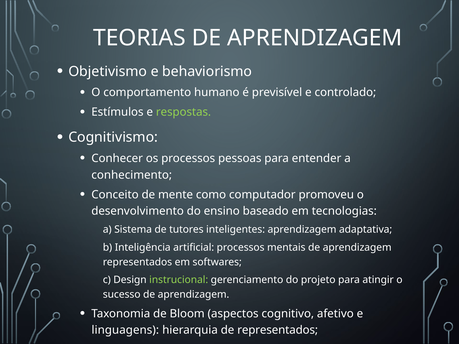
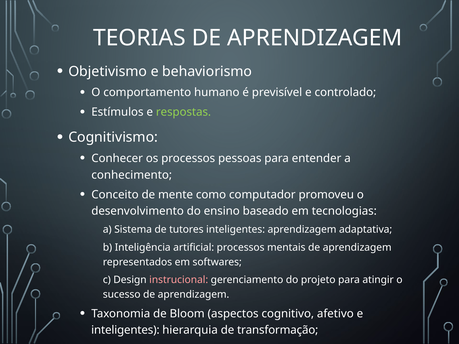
instrucional colour: light green -> pink
linguagens at (125, 330): linguagens -> inteligentes
de representados: representados -> transformação
